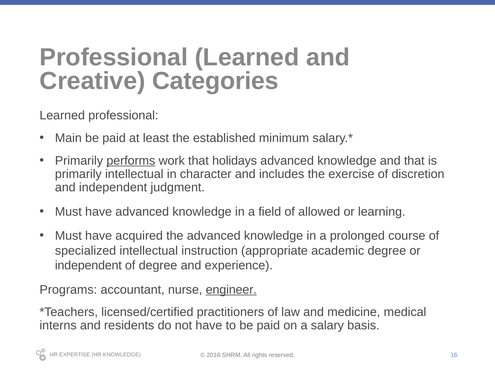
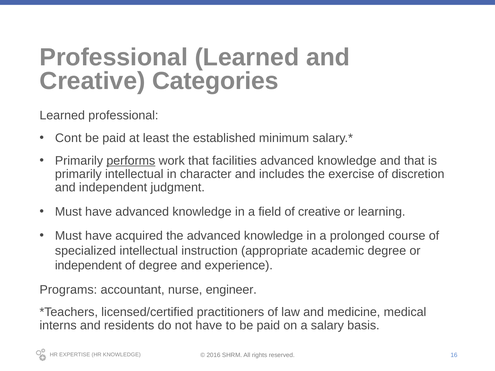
Main: Main -> Cont
holidays: holidays -> facilities
of allowed: allowed -> creative
engineer underline: present -> none
